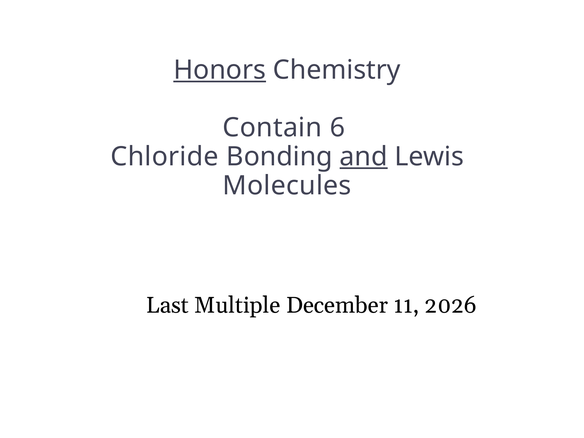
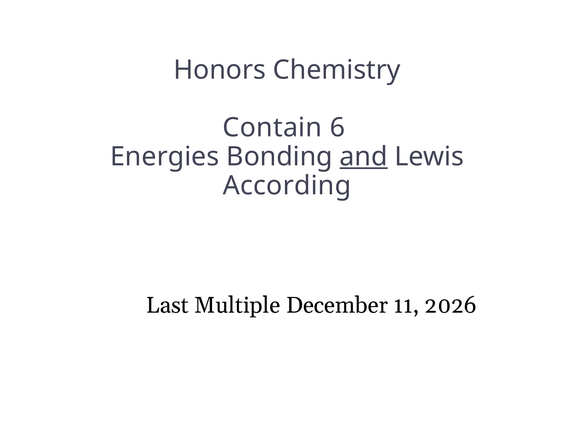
Honors underline: present -> none
Chloride: Chloride -> Energies
Molecules: Molecules -> According
